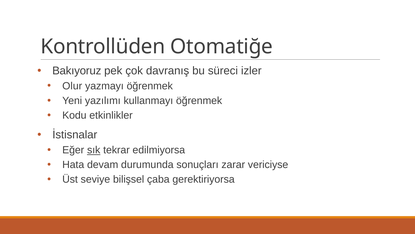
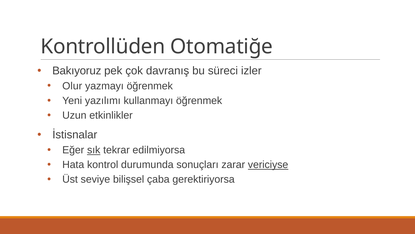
Kodu: Kodu -> Uzun
devam: devam -> kontrol
vericiyse underline: none -> present
